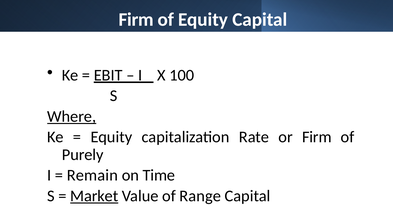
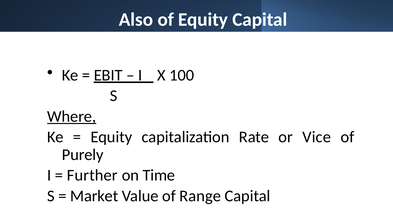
Firm at (136, 20): Firm -> Also
or Firm: Firm -> Vice
Remain: Remain -> Further
Market underline: present -> none
